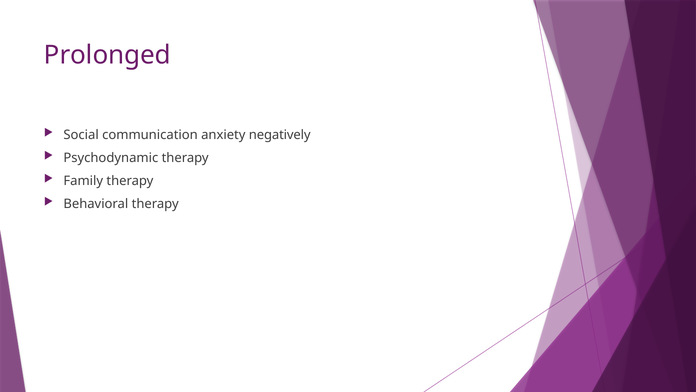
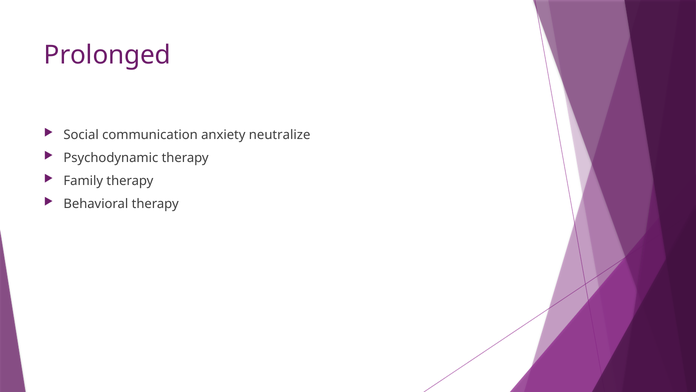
negatively: negatively -> neutralize
